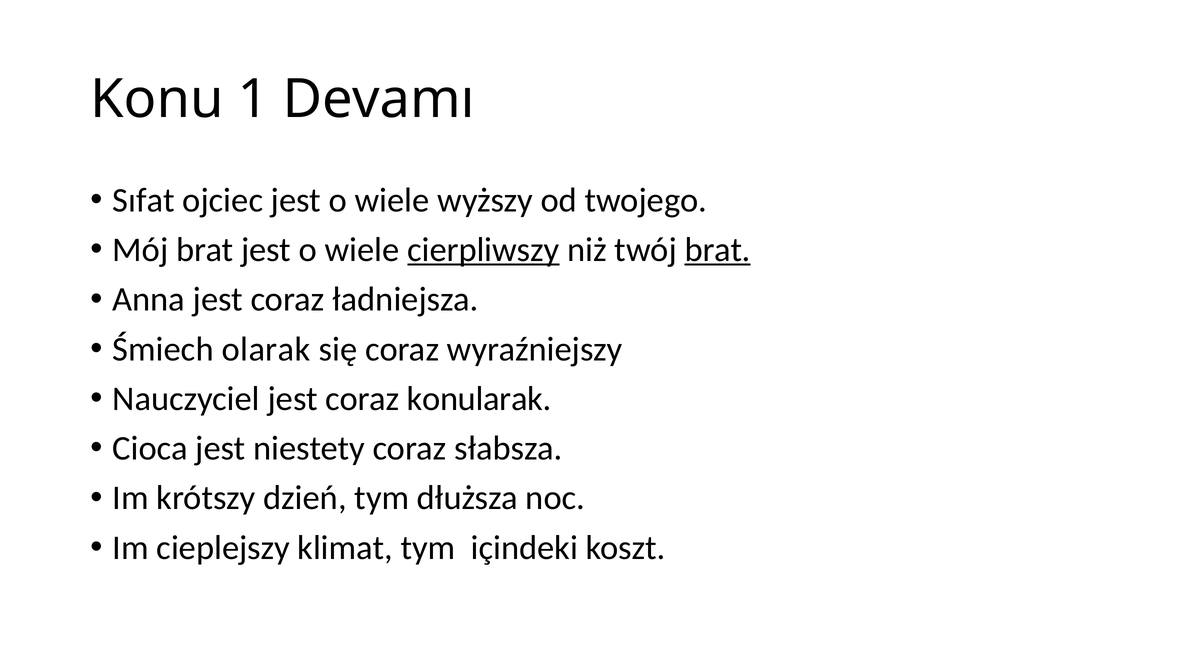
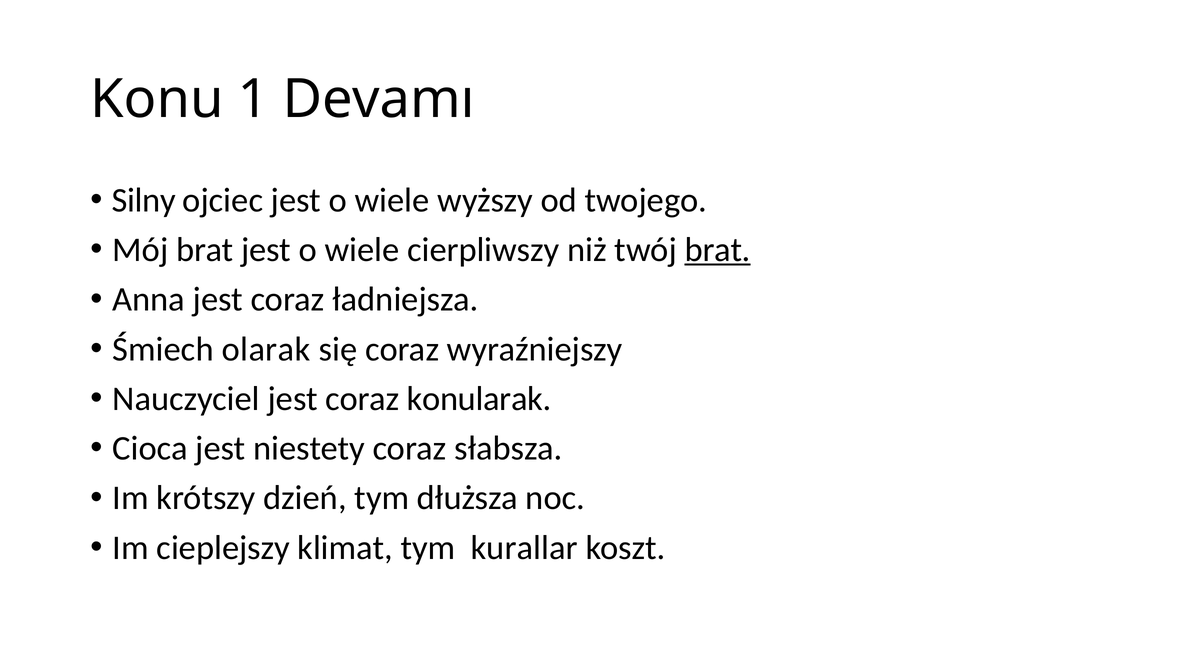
Sıfat: Sıfat -> Silny
cierpliwszy underline: present -> none
içindeki: içindeki -> kurallar
